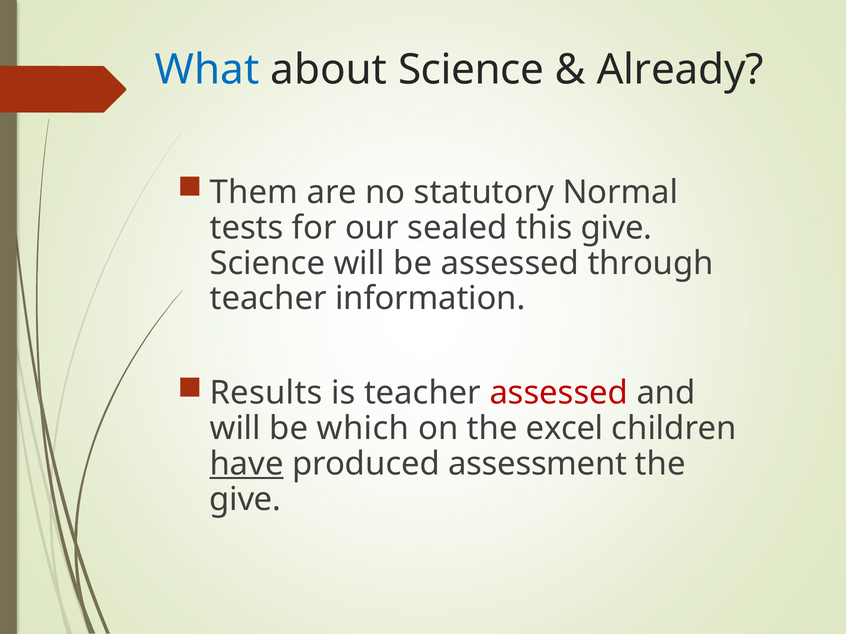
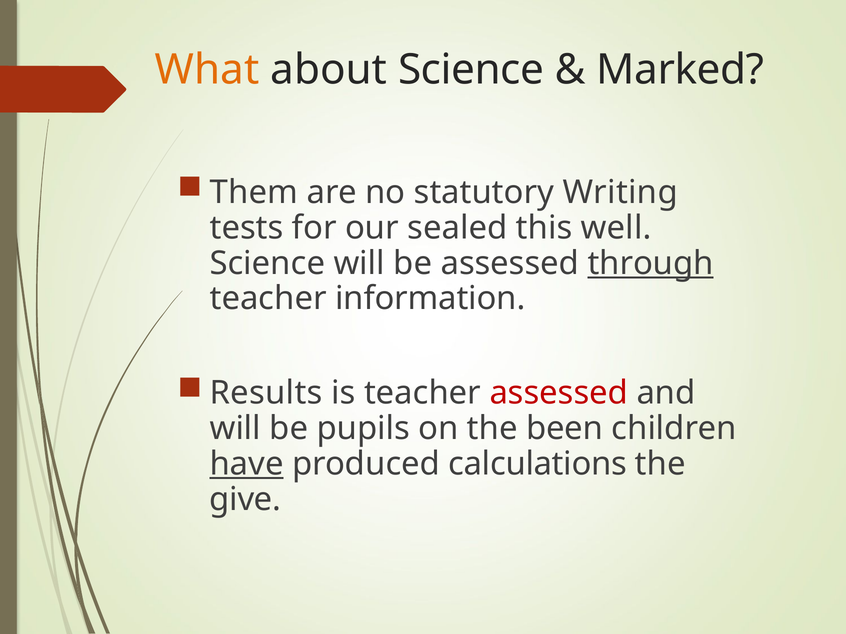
What colour: blue -> orange
Already: Already -> Marked
Normal: Normal -> Writing
this give: give -> well
through underline: none -> present
which: which -> pupils
excel: excel -> been
assessment: assessment -> calculations
